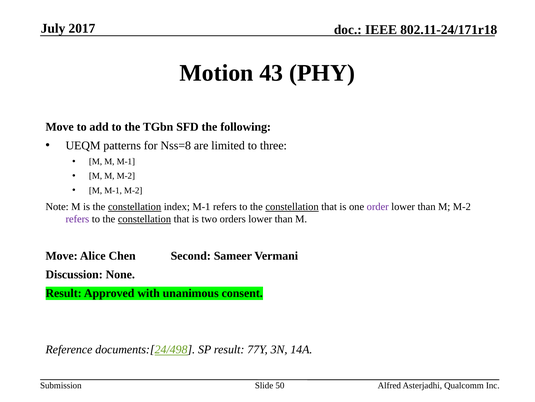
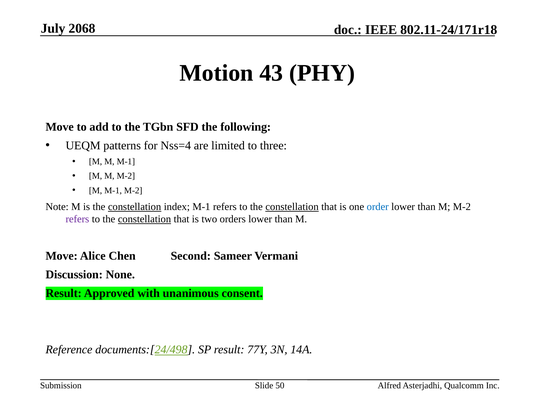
2017: 2017 -> 2068
Nss=8: Nss=8 -> Nss=4
order colour: purple -> blue
